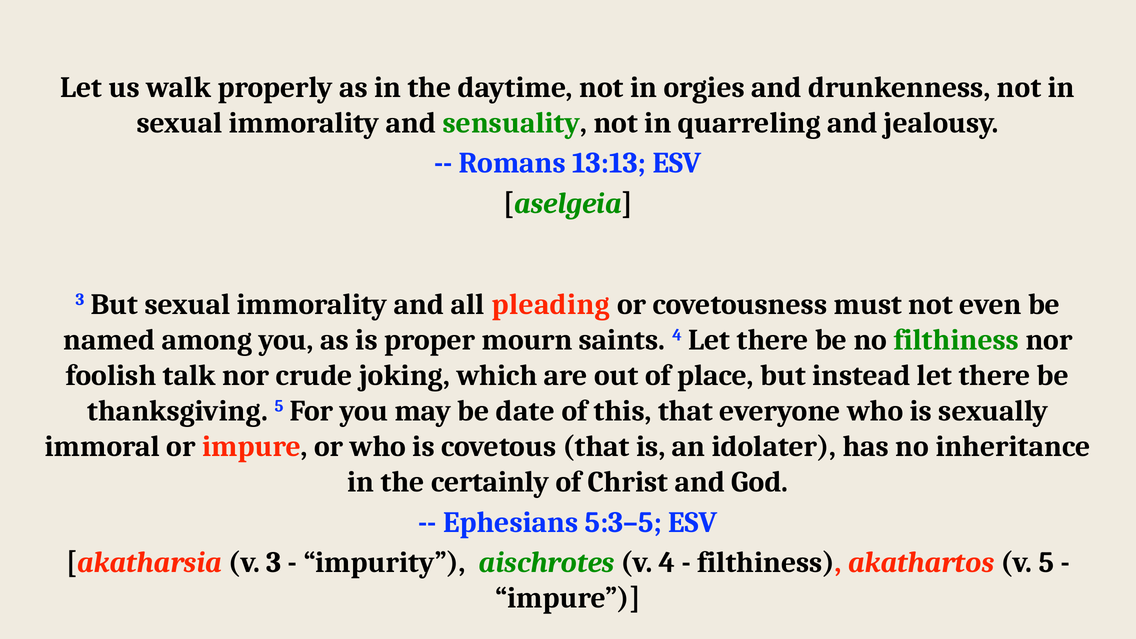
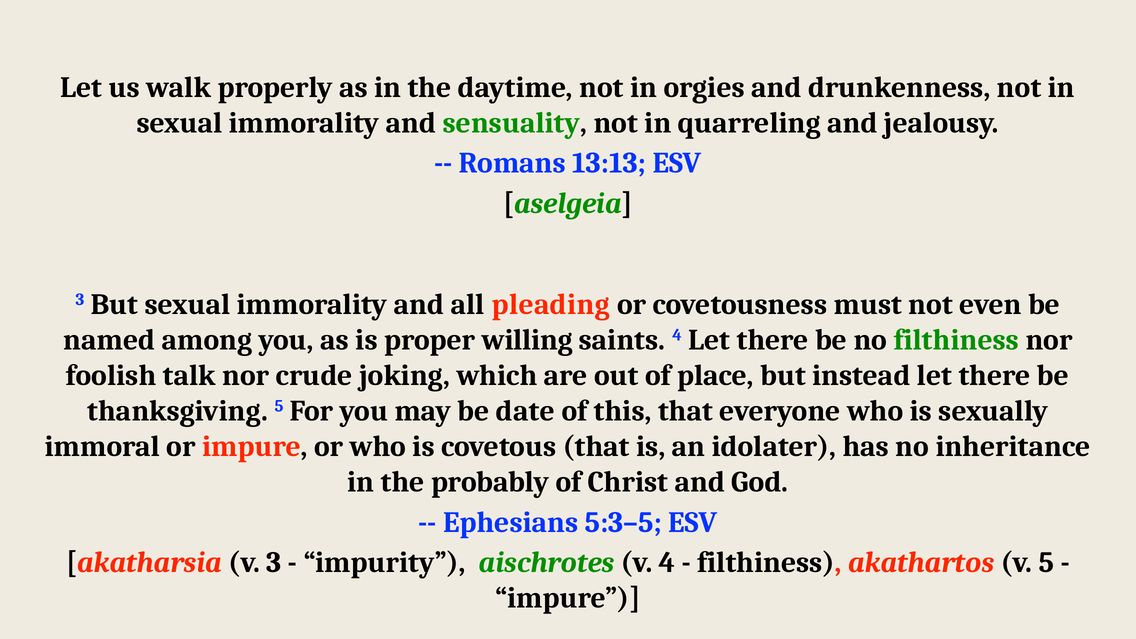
mourn: mourn -> willing
certainly: certainly -> probably
